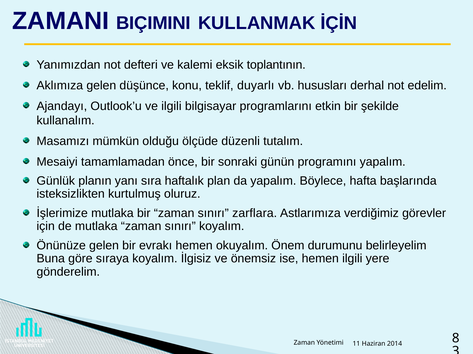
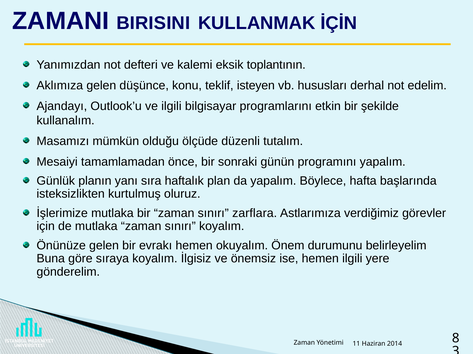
BIÇIMINI: BIÇIMINI -> BIRISINI
duyarlı: duyarlı -> isteyen
